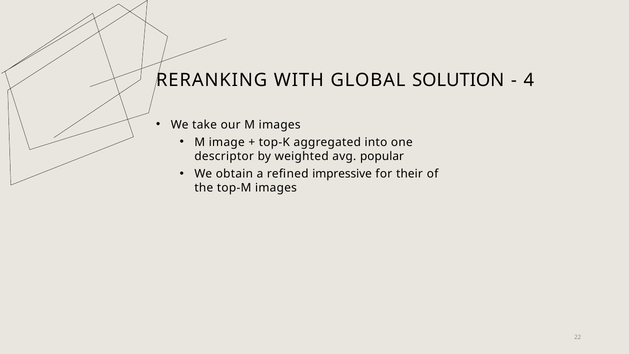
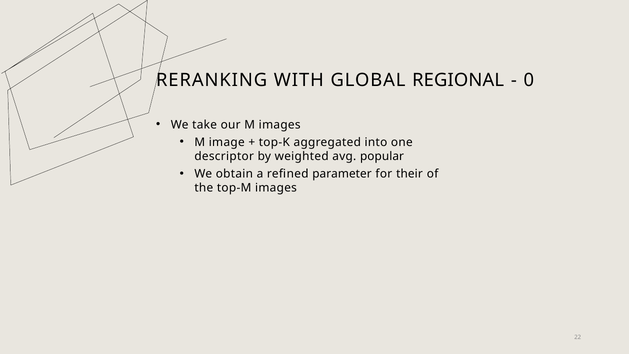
SOLUTION: SOLUTION -> REGIONAL
4: 4 -> 0
impressive: impressive -> parameter
